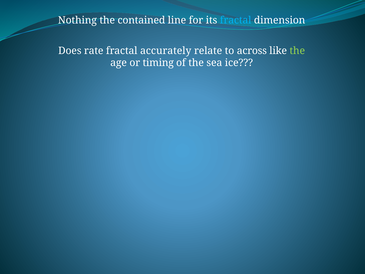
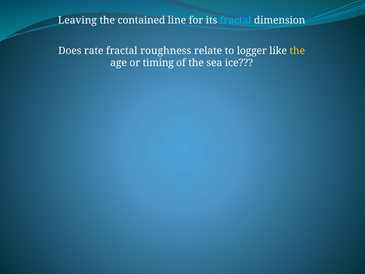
Nothing: Nothing -> Leaving
accurately: accurately -> roughness
across: across -> logger
the at (297, 51) colour: light green -> yellow
